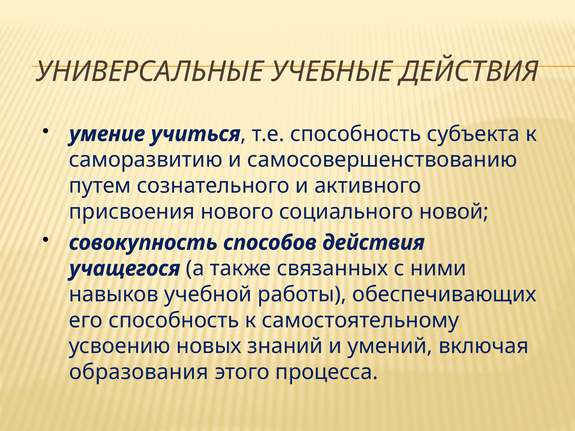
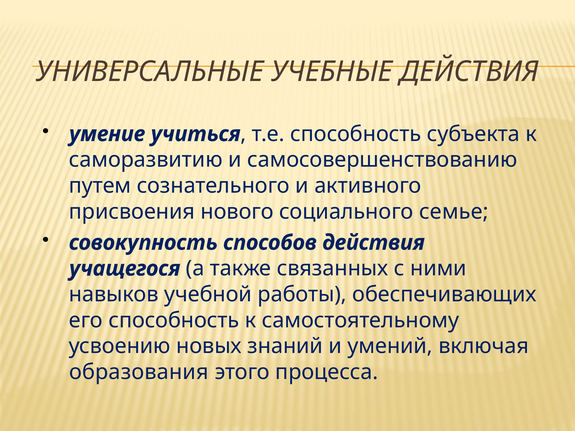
новой: новой -> семье
